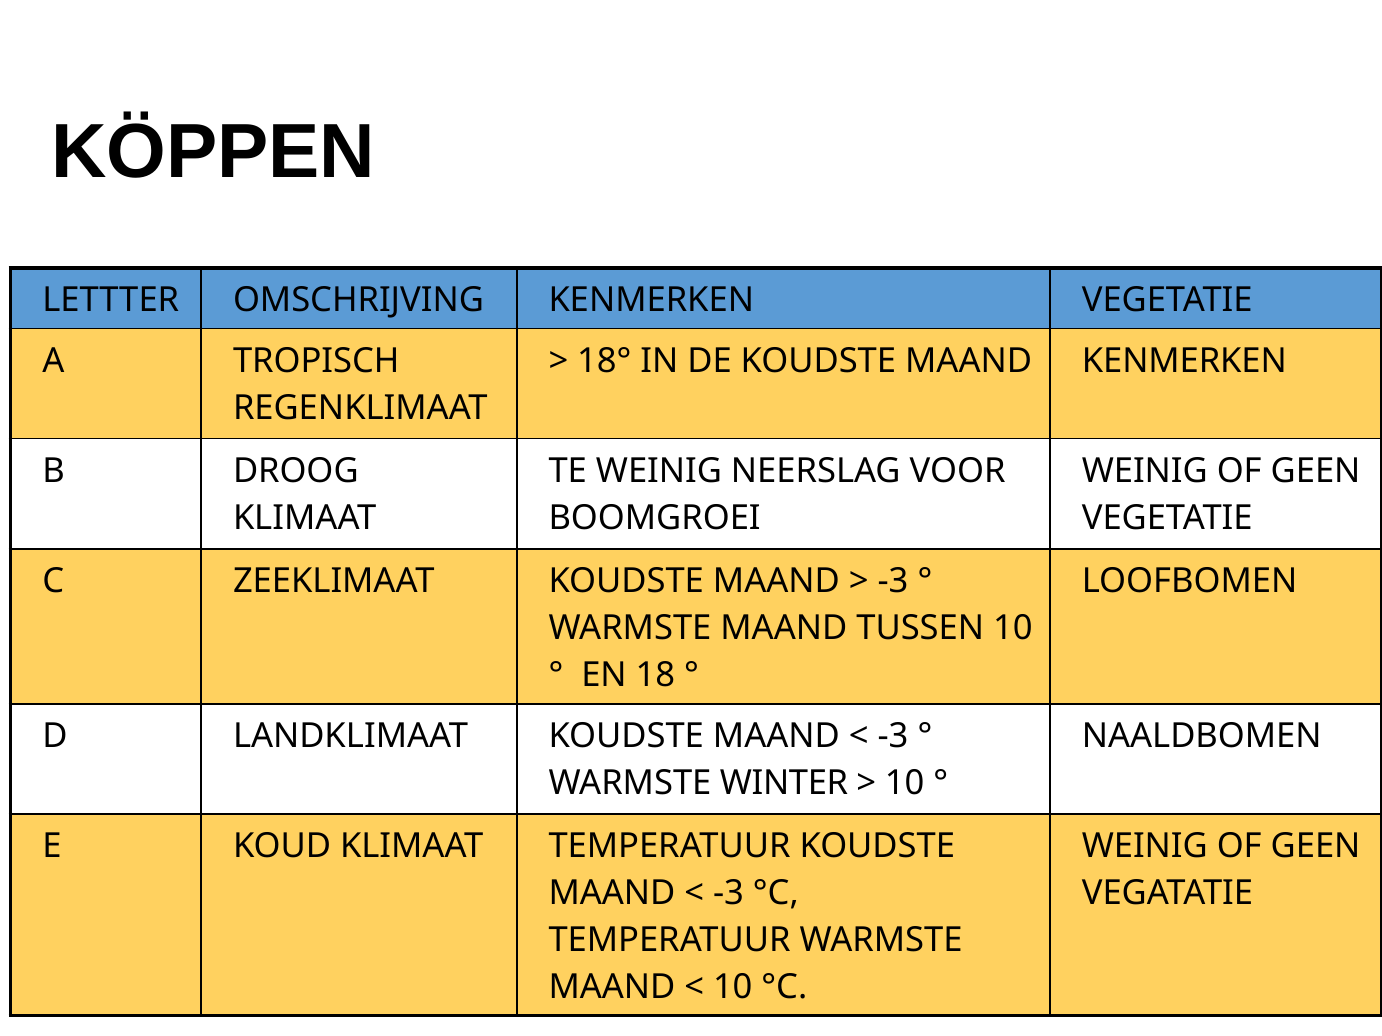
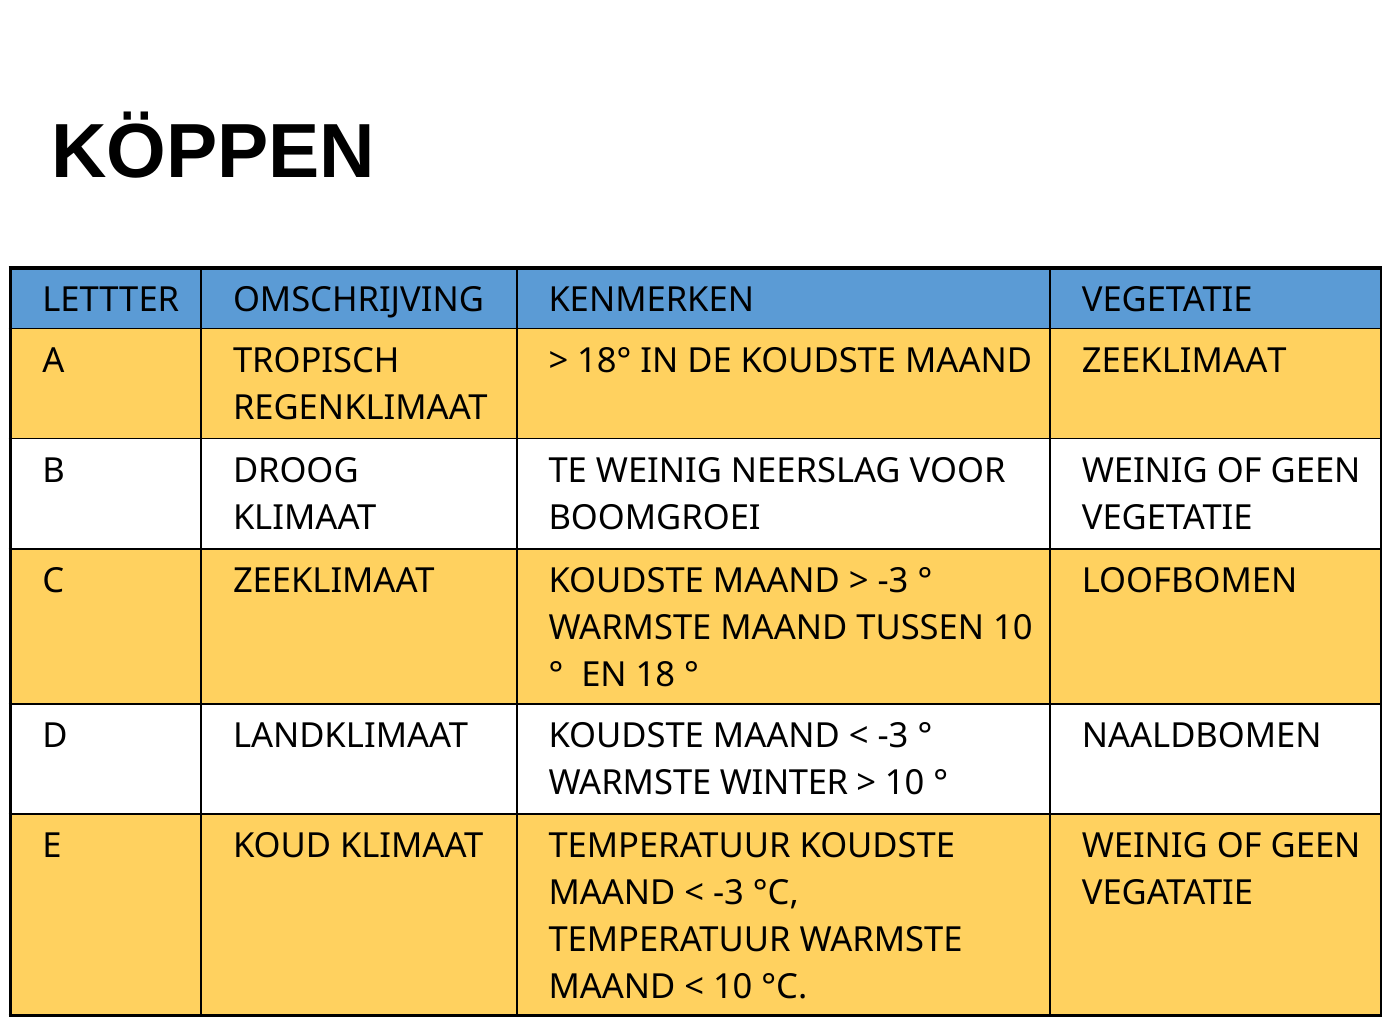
MAAND KENMERKEN: KENMERKEN -> ZEEKLIMAAT
